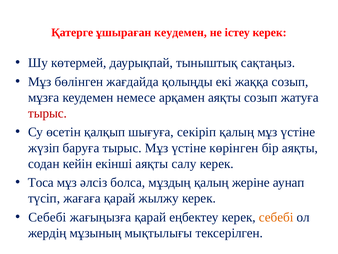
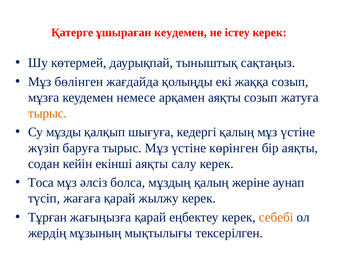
тырыс at (48, 113) colour: red -> orange
өсетін: өсетін -> мұзды
секіріп: секіріп -> кедергі
Себебі at (47, 217): Себебі -> Тұрған
